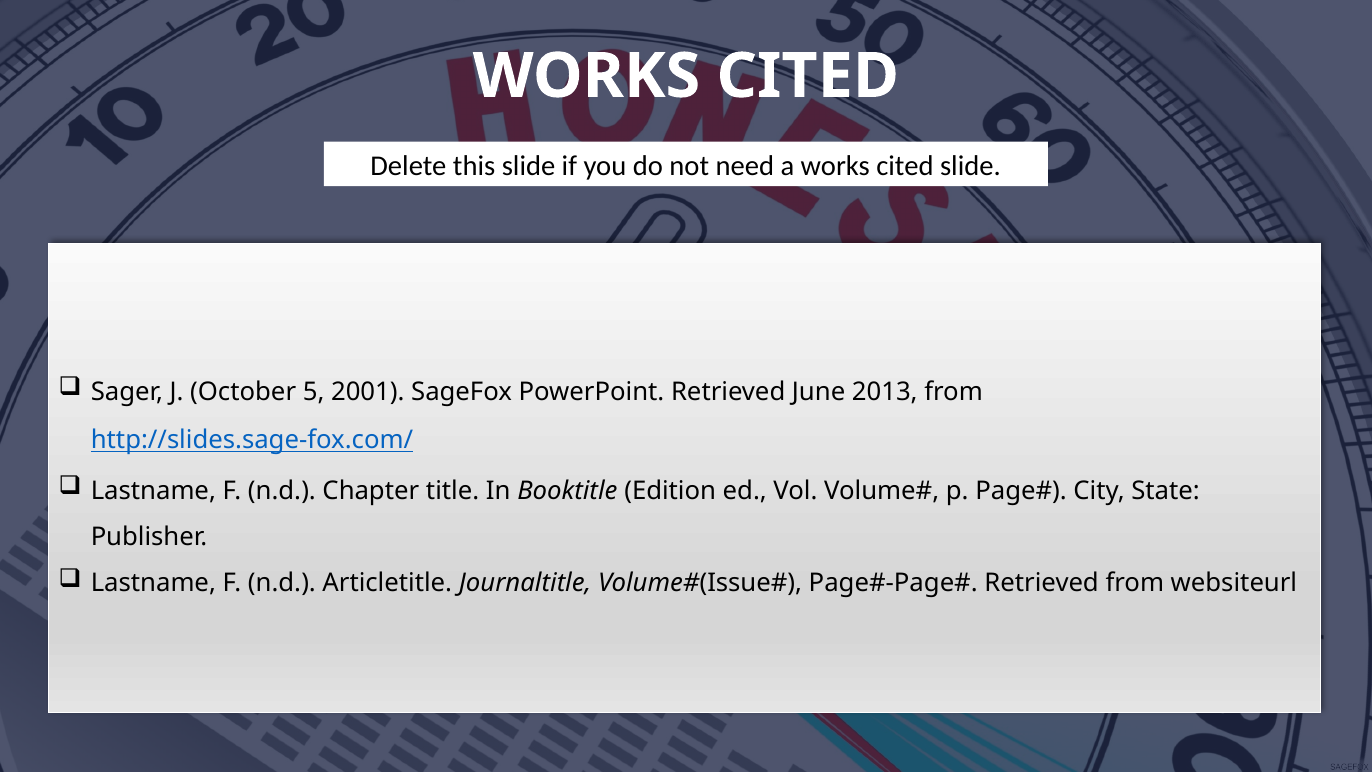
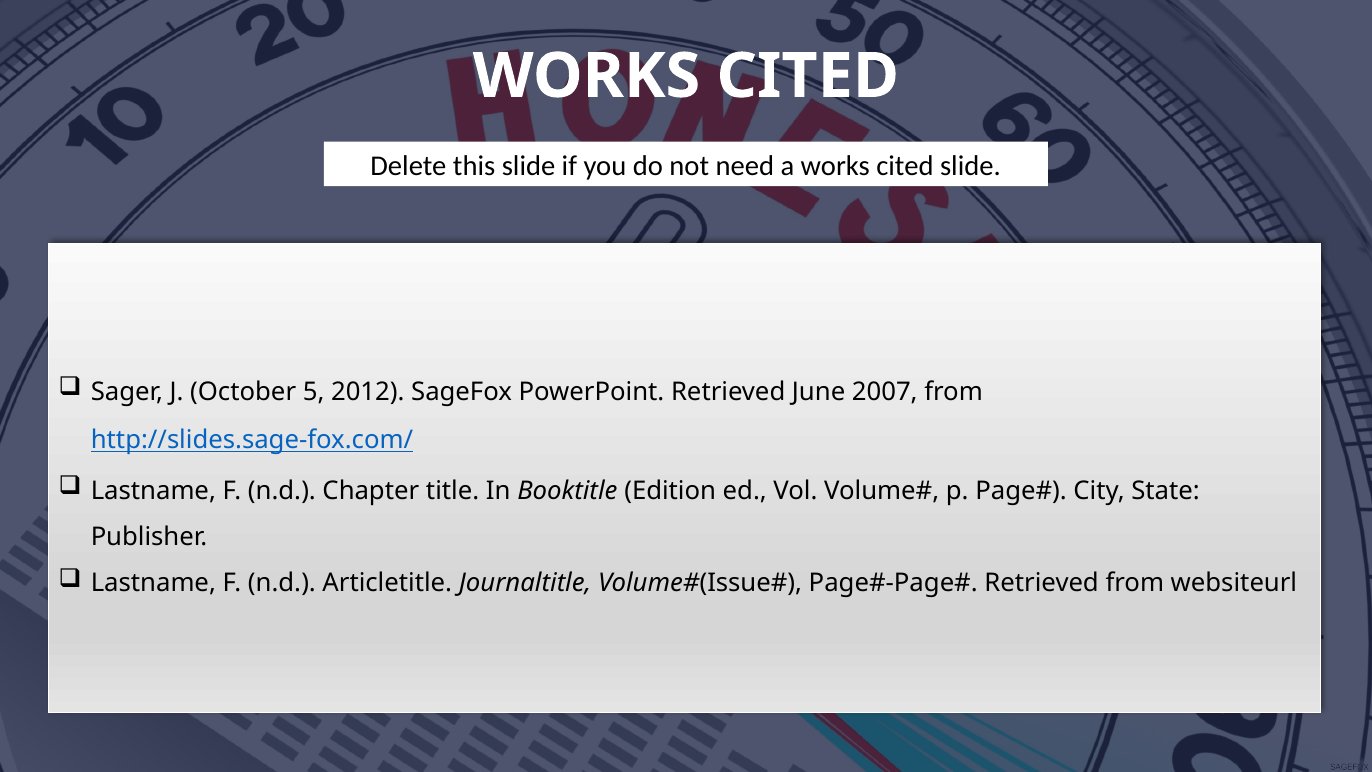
2001: 2001 -> 2012
2013: 2013 -> 2007
